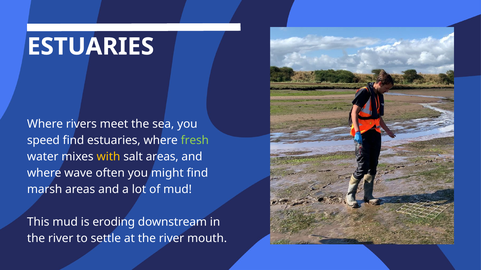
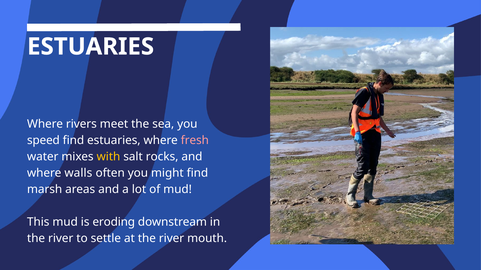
fresh colour: light green -> pink
salt areas: areas -> rocks
wave: wave -> walls
